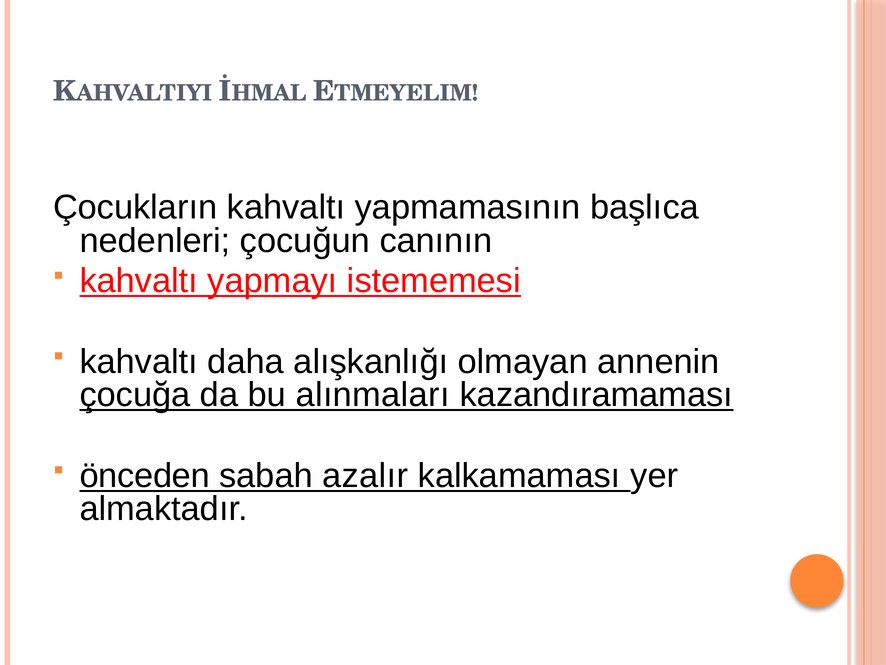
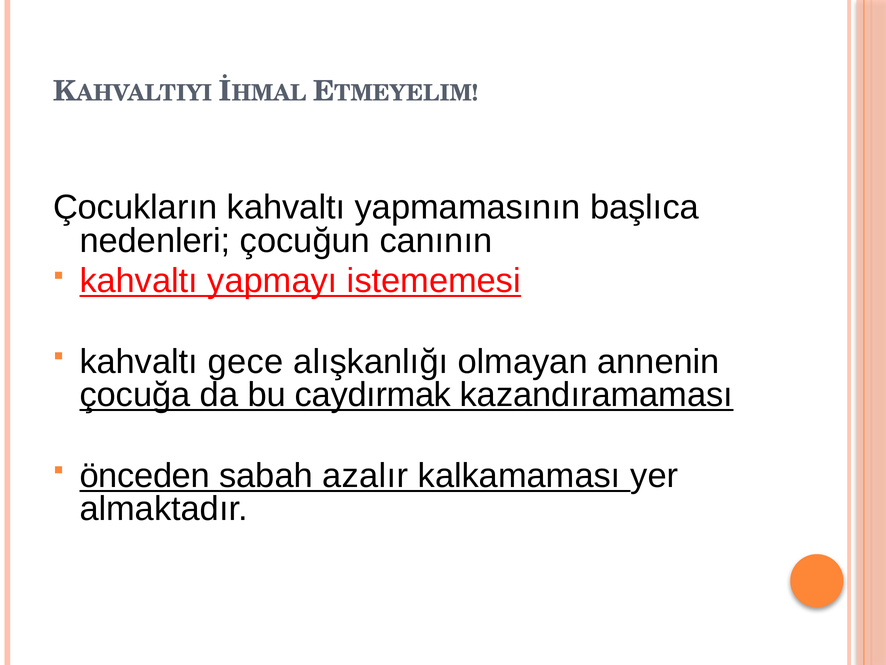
daha: daha -> gece
alınmaları: alınmaları -> caydırmak
